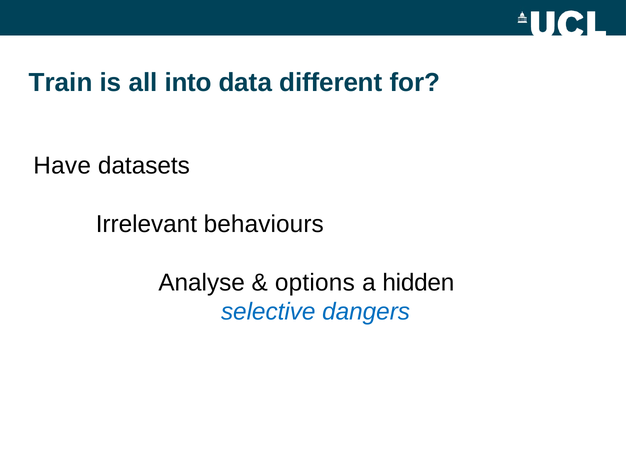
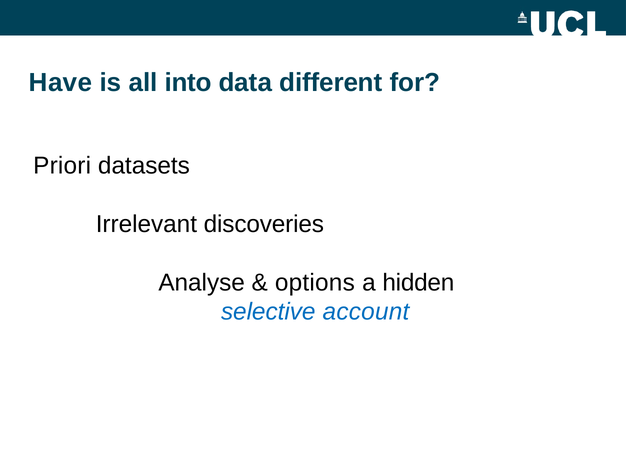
Train: Train -> Have
Have: Have -> Priori
behaviours: behaviours -> discoveries
dangers: dangers -> account
